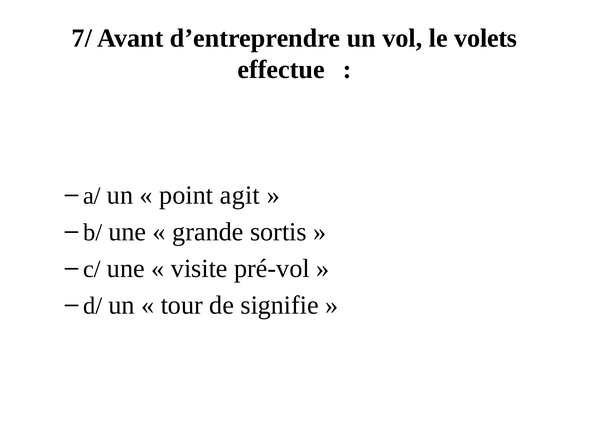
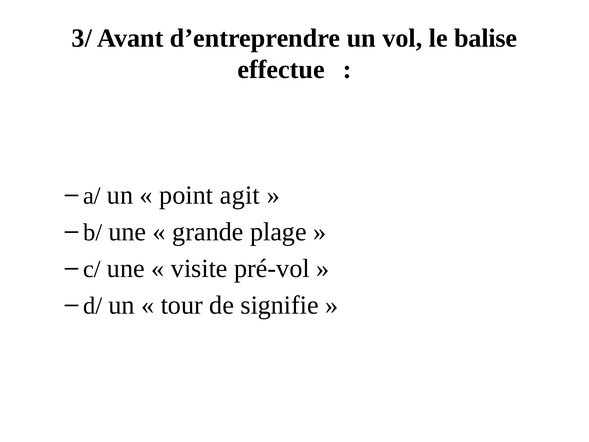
7/: 7/ -> 3/
volets: volets -> balise
sortis: sortis -> plage
